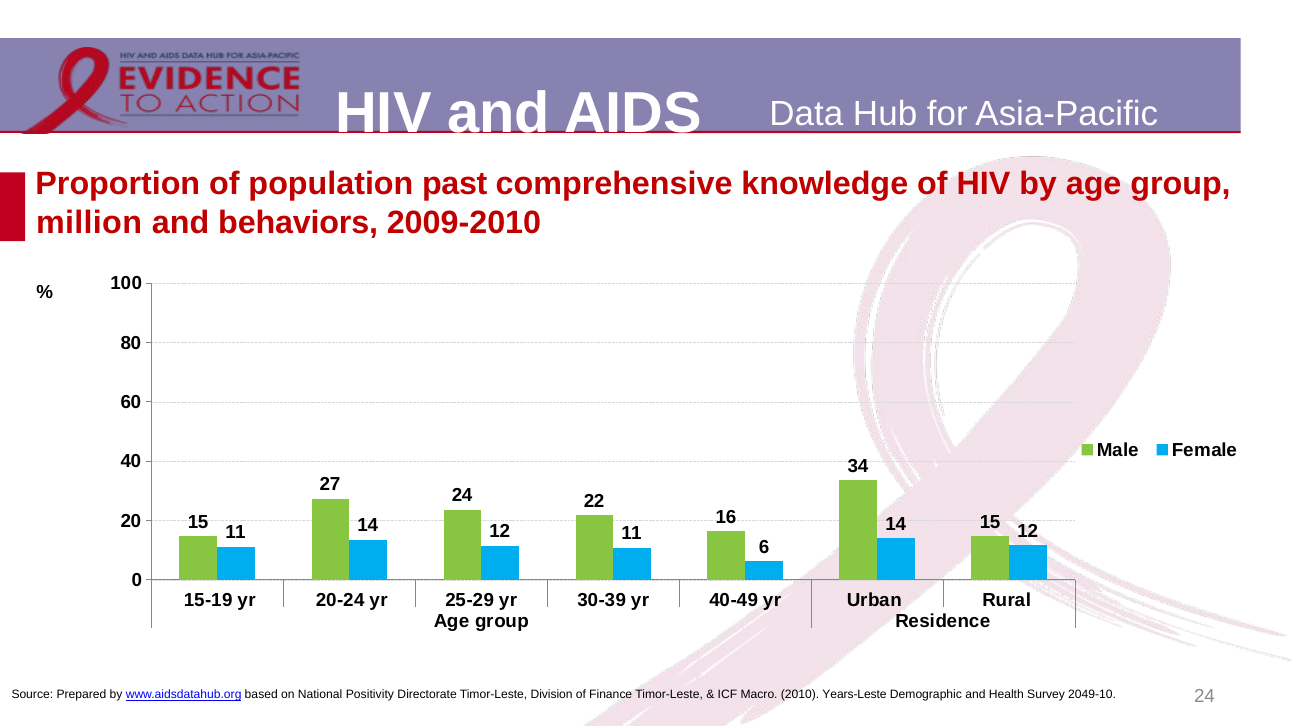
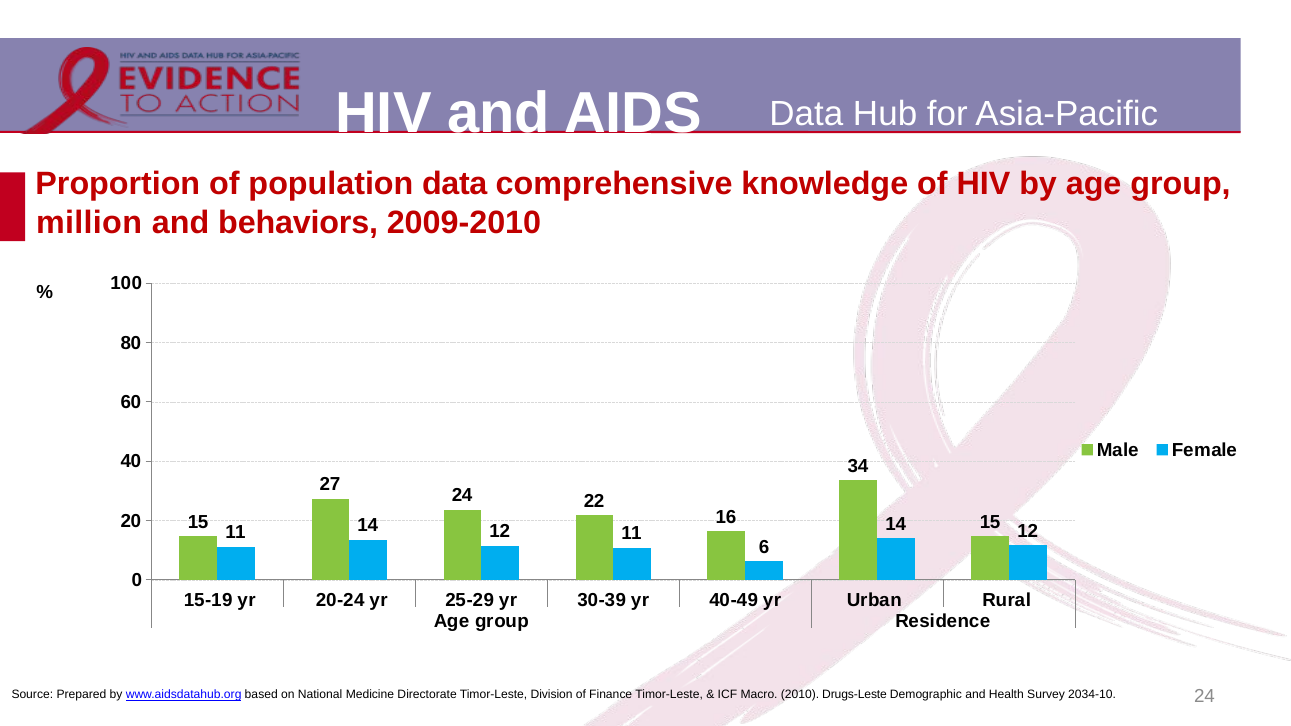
population past: past -> data
Positivity: Positivity -> Medicine
Years-Leste: Years-Leste -> Drugs-Leste
2049-10: 2049-10 -> 2034-10
